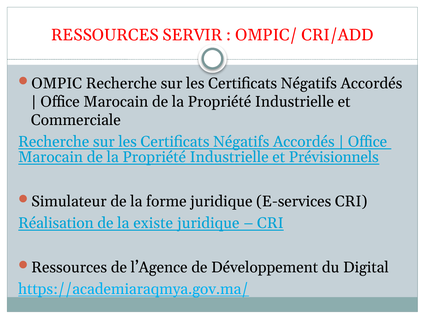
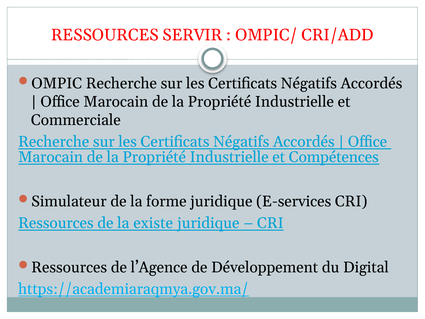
Prévisionnels: Prévisionnels -> Compétences
Réalisation at (56, 223): Réalisation -> Ressources
